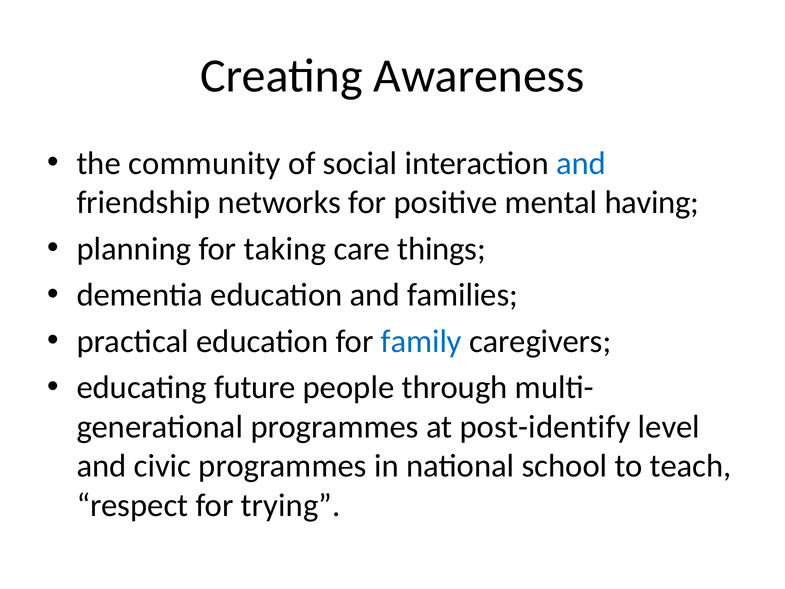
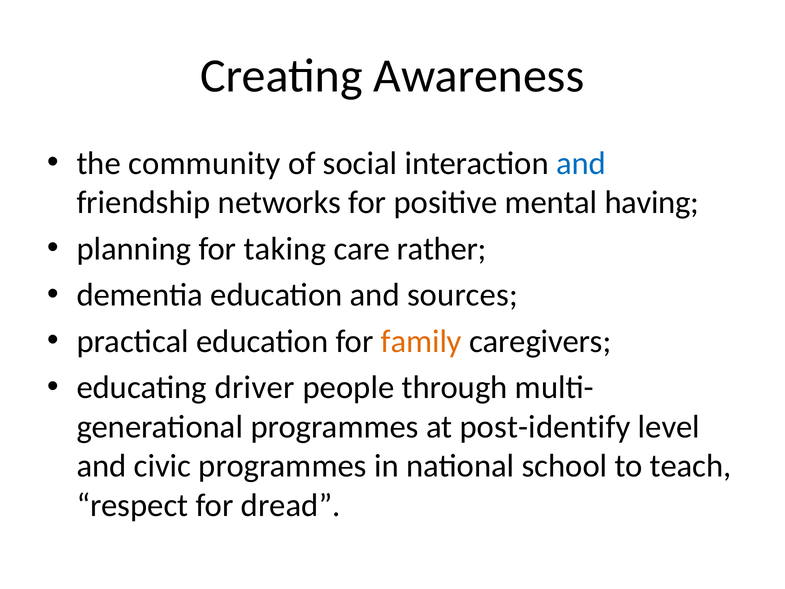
things: things -> rather
families: families -> sources
family colour: blue -> orange
future: future -> driver
trying: trying -> dread
